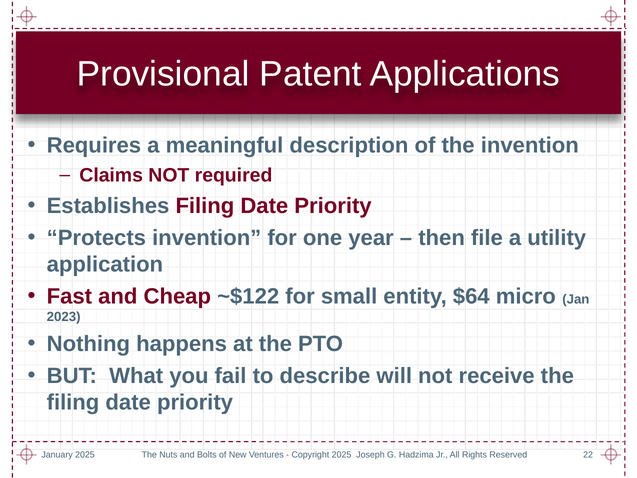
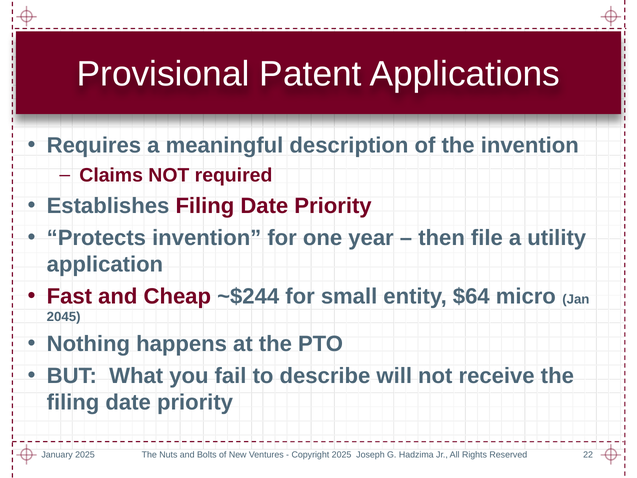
~$122: ~$122 -> ~$244
2023: 2023 -> 2045
